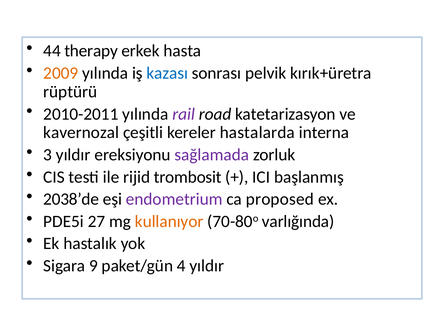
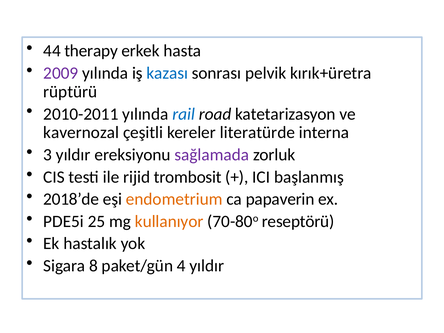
2009 colour: orange -> purple
rail colour: purple -> blue
hastalarda: hastalarda -> literatürde
2038’de: 2038’de -> 2018’de
endometrium colour: purple -> orange
proposed: proposed -> papaverin
27: 27 -> 25
varlığında: varlığında -> reseptörü
9: 9 -> 8
